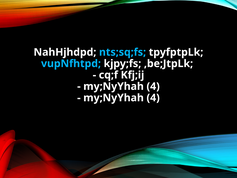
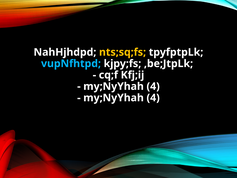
nts;sq;fs colour: light blue -> yellow
